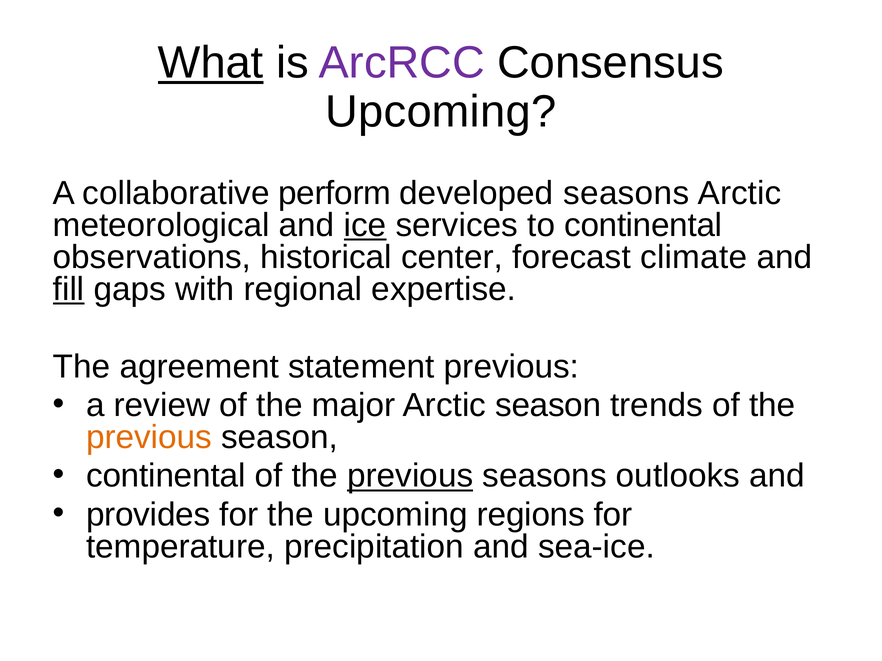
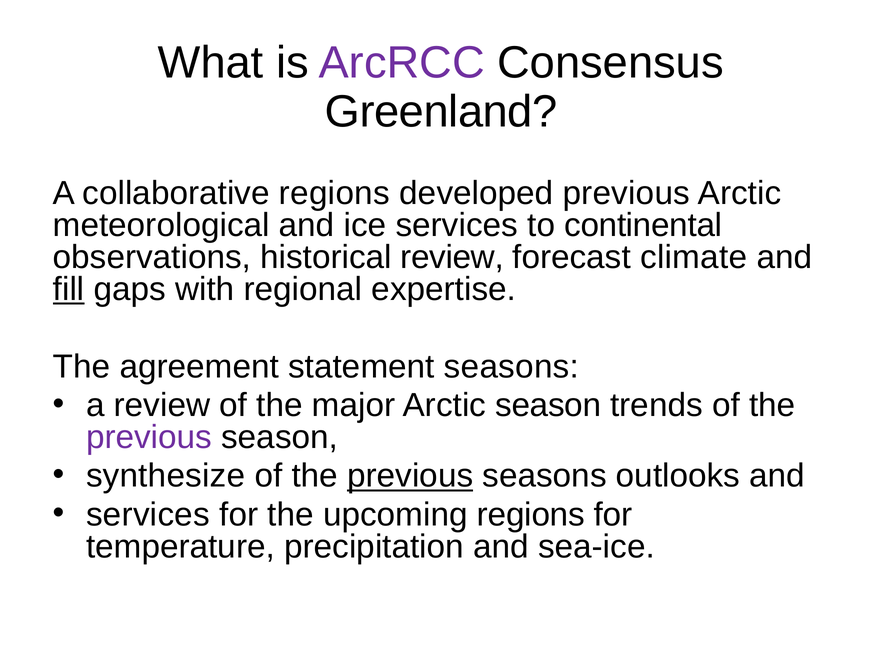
What underline: present -> none
Upcoming at (441, 112): Upcoming -> Greenland
collaborative perform: perform -> regions
developed seasons: seasons -> previous
ice underline: present -> none
historical center: center -> review
statement previous: previous -> seasons
previous at (149, 438) colour: orange -> purple
continental at (166, 476): continental -> synthesize
provides at (148, 515): provides -> services
